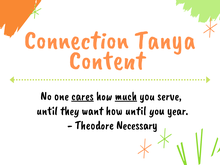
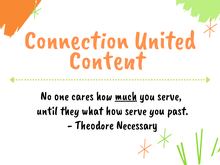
Tanya: Tanya -> United
cares underline: present -> none
want: want -> what
how until: until -> serve
year: year -> past
